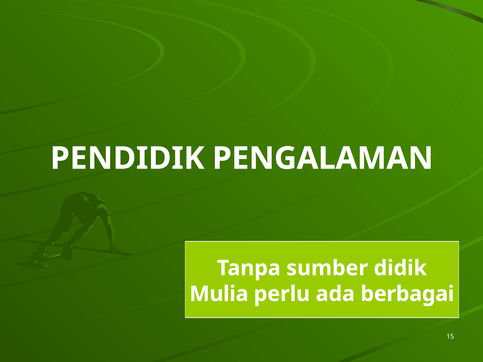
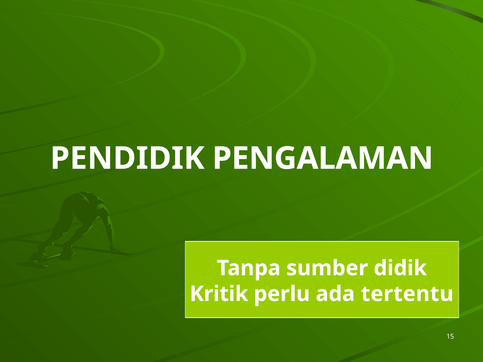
Mulia: Mulia -> Kritik
berbagai: berbagai -> tertentu
